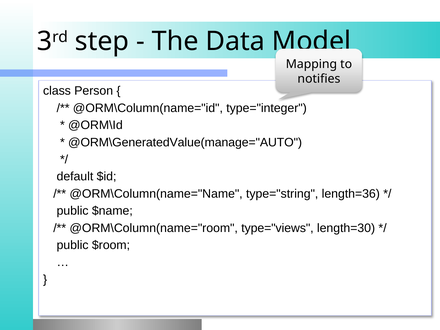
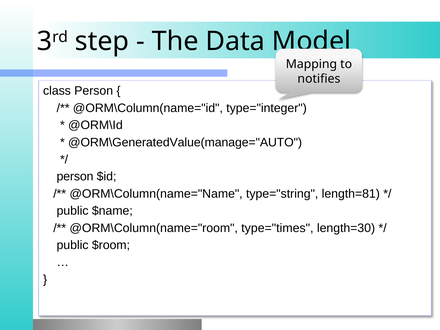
default at (75, 177): default -> person
length=36: length=36 -> length=81
type="views: type="views -> type="times
